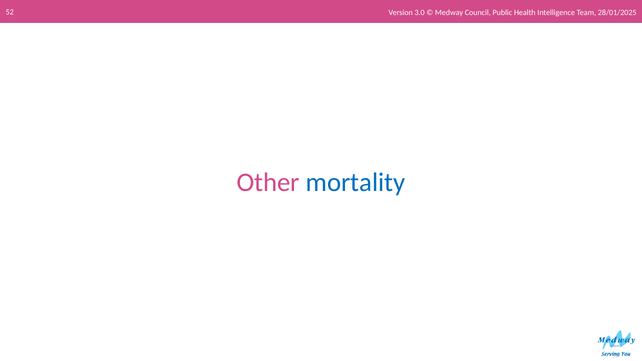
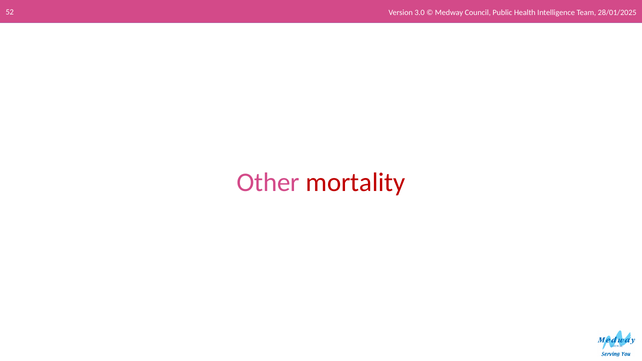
mortality colour: blue -> red
